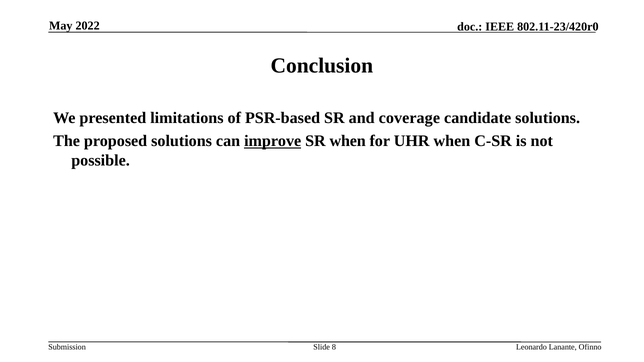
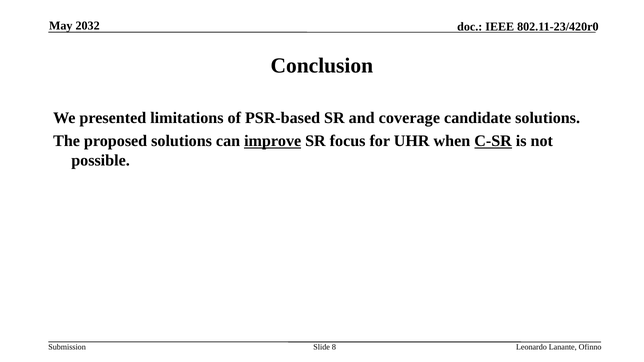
2022: 2022 -> 2032
SR when: when -> focus
C-SR underline: none -> present
